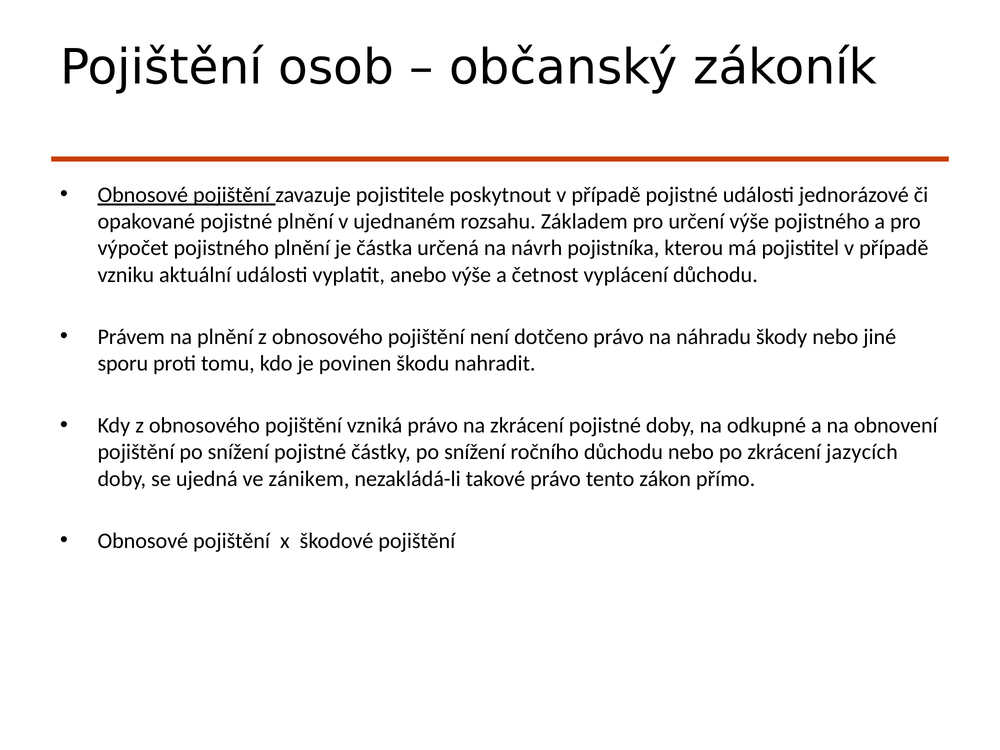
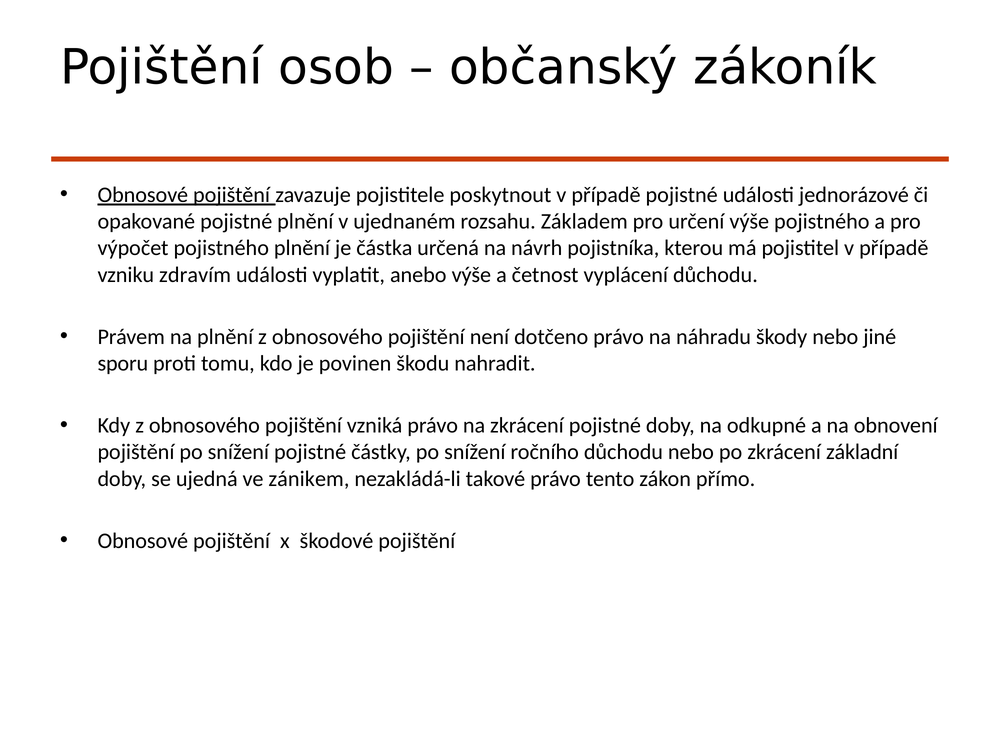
aktuální: aktuální -> zdravím
jazycích: jazycích -> základní
